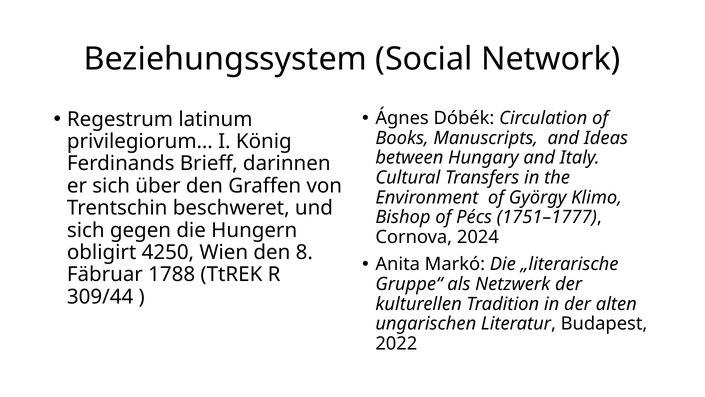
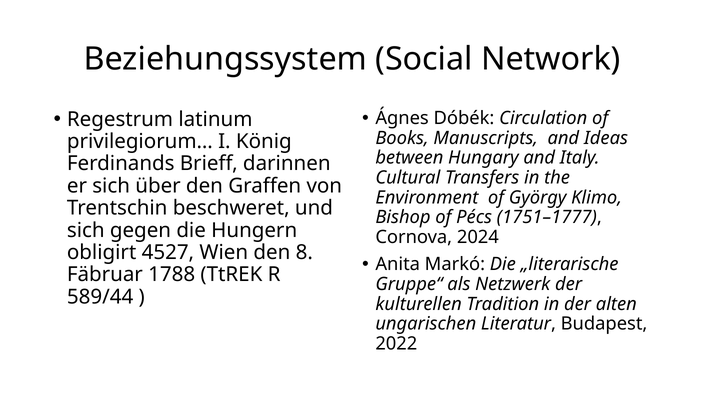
4250: 4250 -> 4527
309/44: 309/44 -> 589/44
